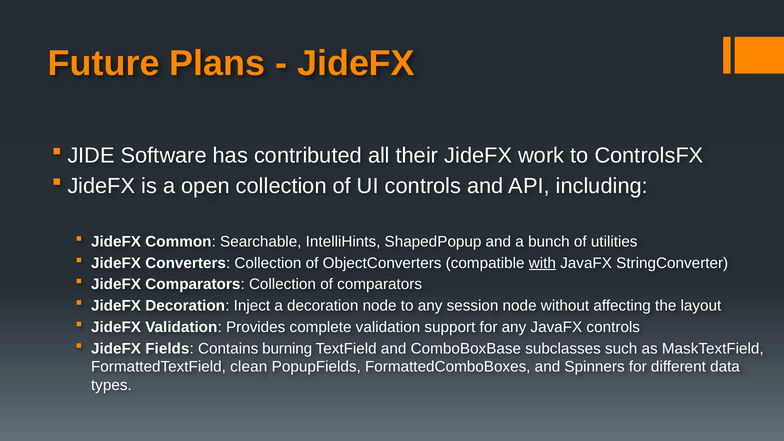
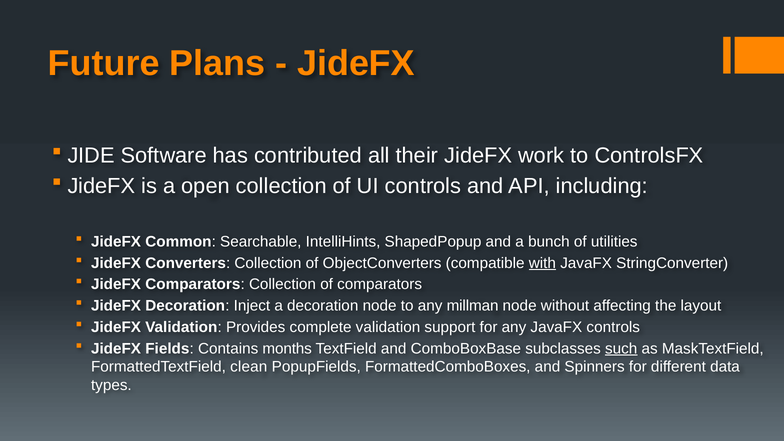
session: session -> millman
burning: burning -> months
such underline: none -> present
